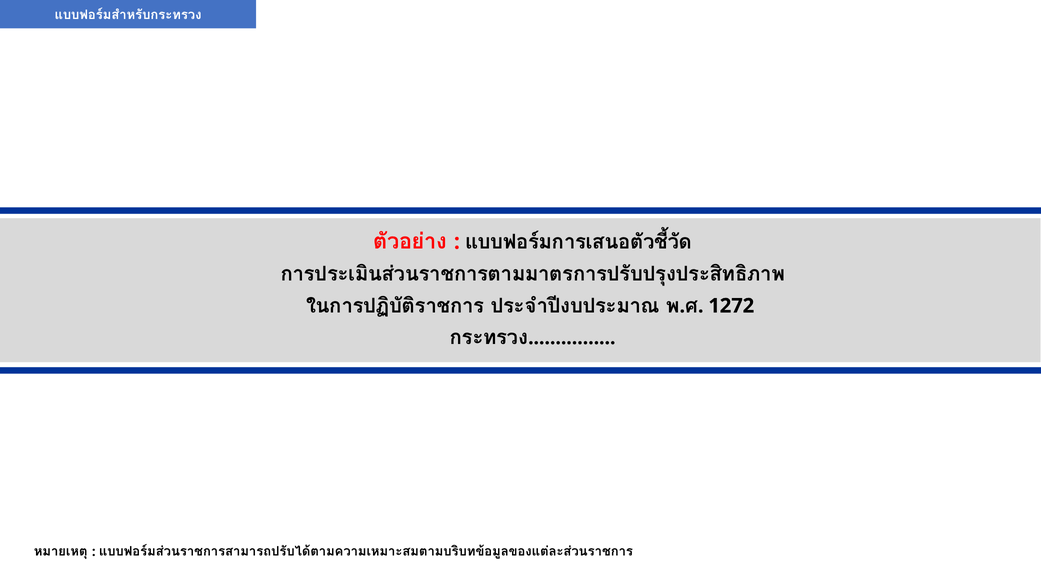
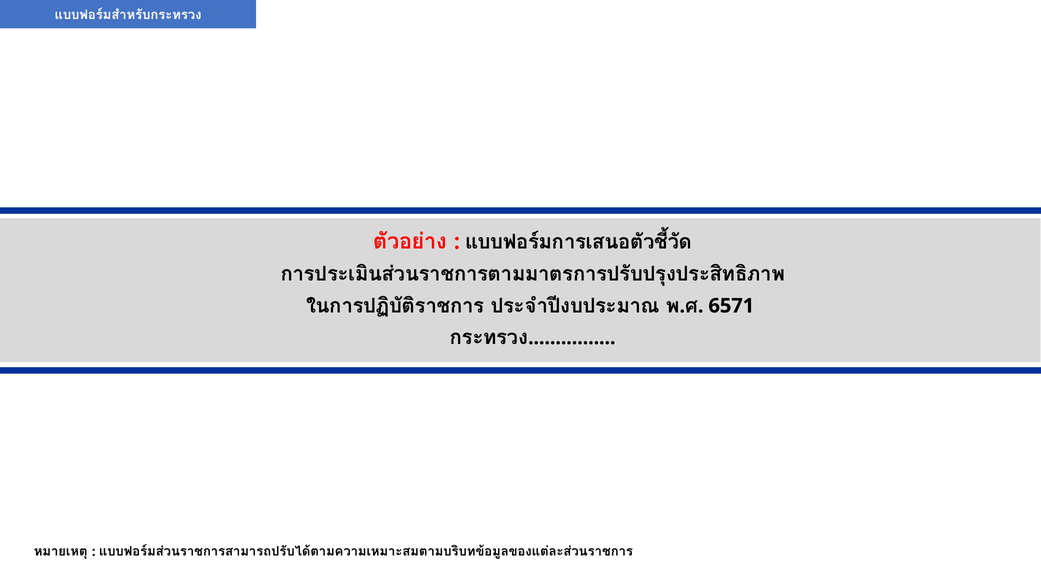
1272: 1272 -> 6571
